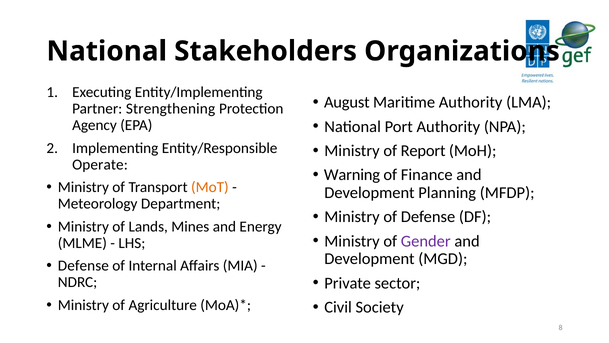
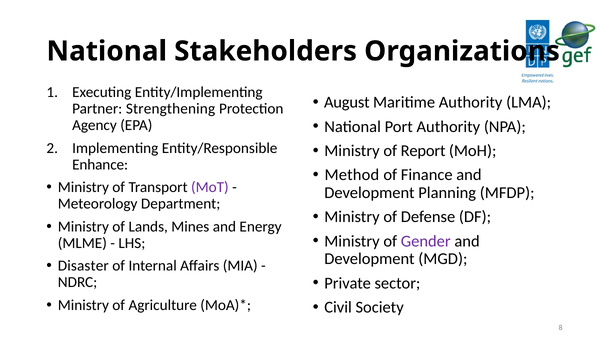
Operate: Operate -> Enhance
Warning: Warning -> Method
MoT colour: orange -> purple
Defense at (83, 266): Defense -> Disaster
